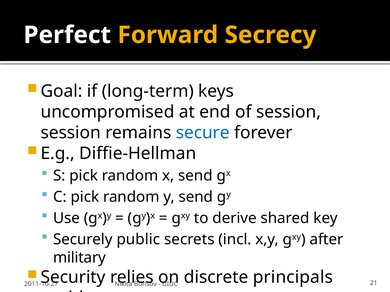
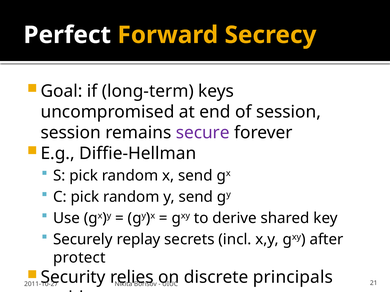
secure colour: blue -> purple
public: public -> replay
military: military -> protect
